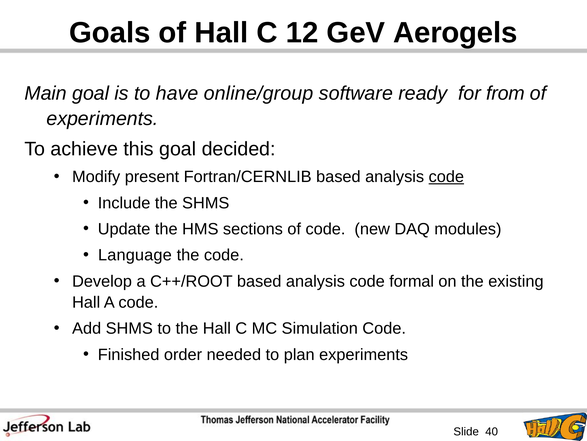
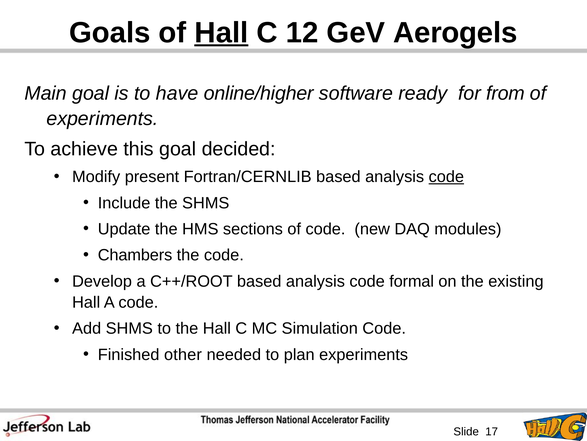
Hall at (221, 33) underline: none -> present
online/group: online/group -> online/higher
Language: Language -> Chambers
order: order -> other
40: 40 -> 17
